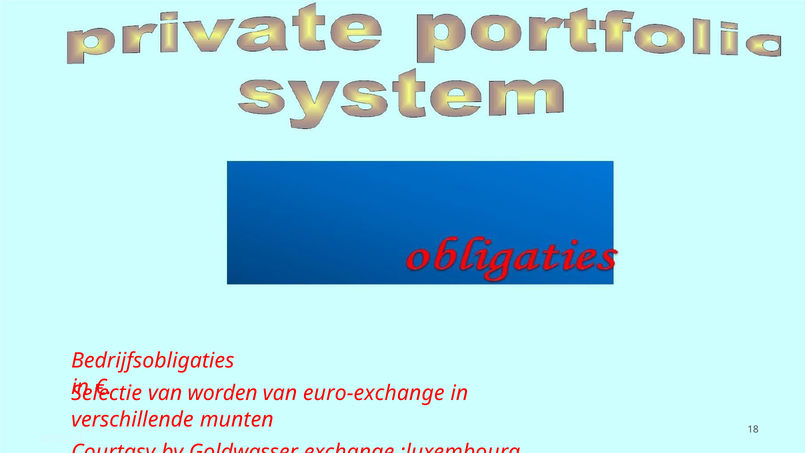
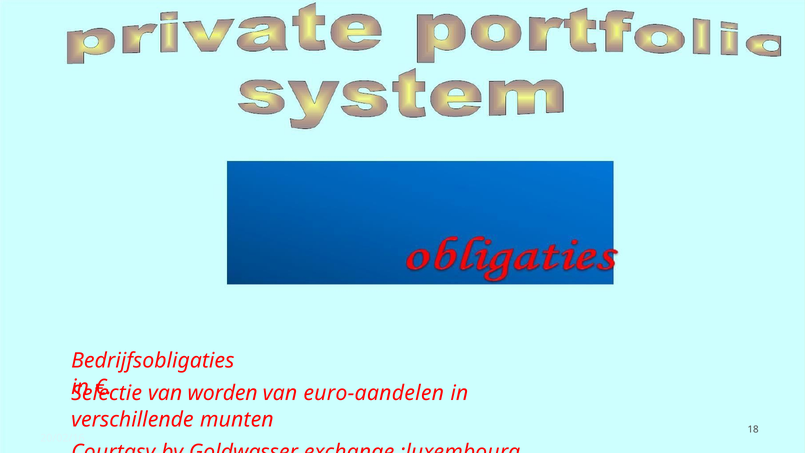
euro-exchange: euro-exchange -> euro-aandelen
